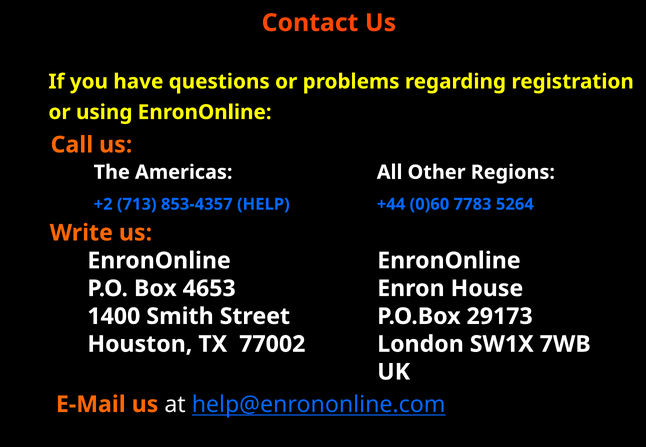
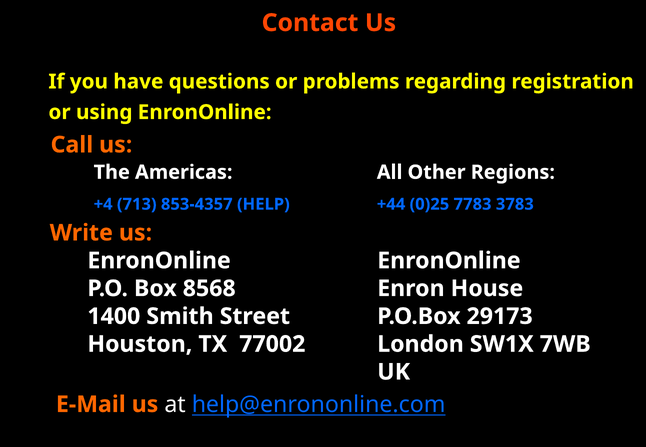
+2: +2 -> +4
0)60: 0)60 -> 0)25
5264: 5264 -> 3783
4653: 4653 -> 8568
